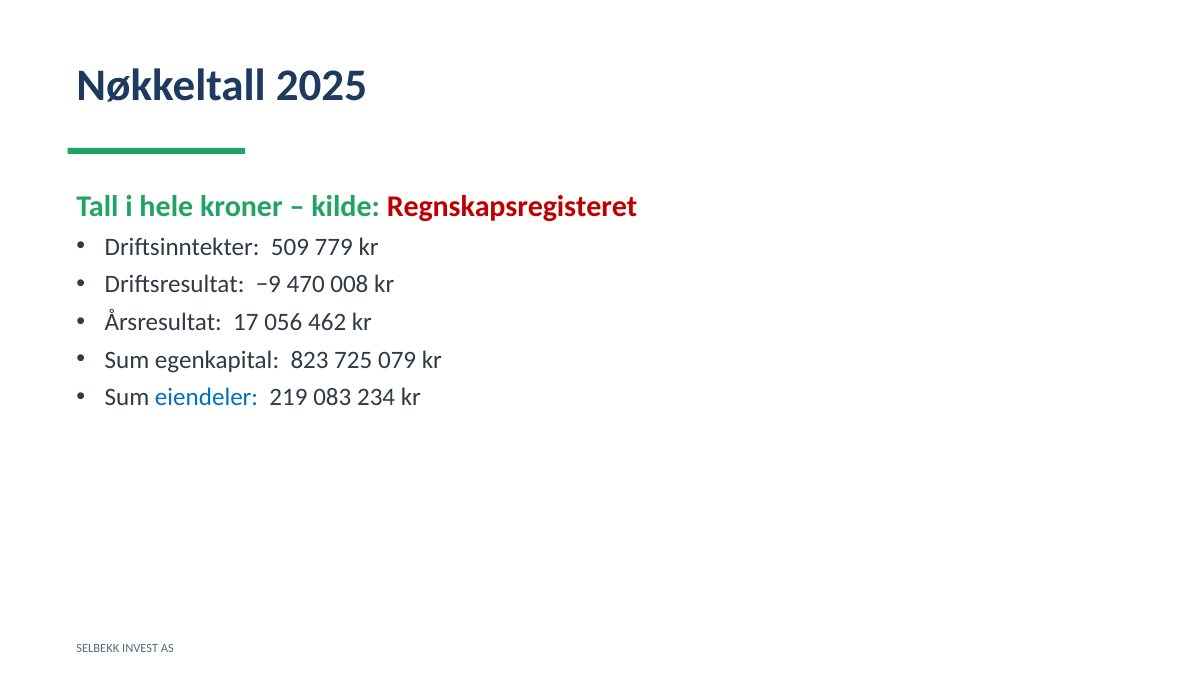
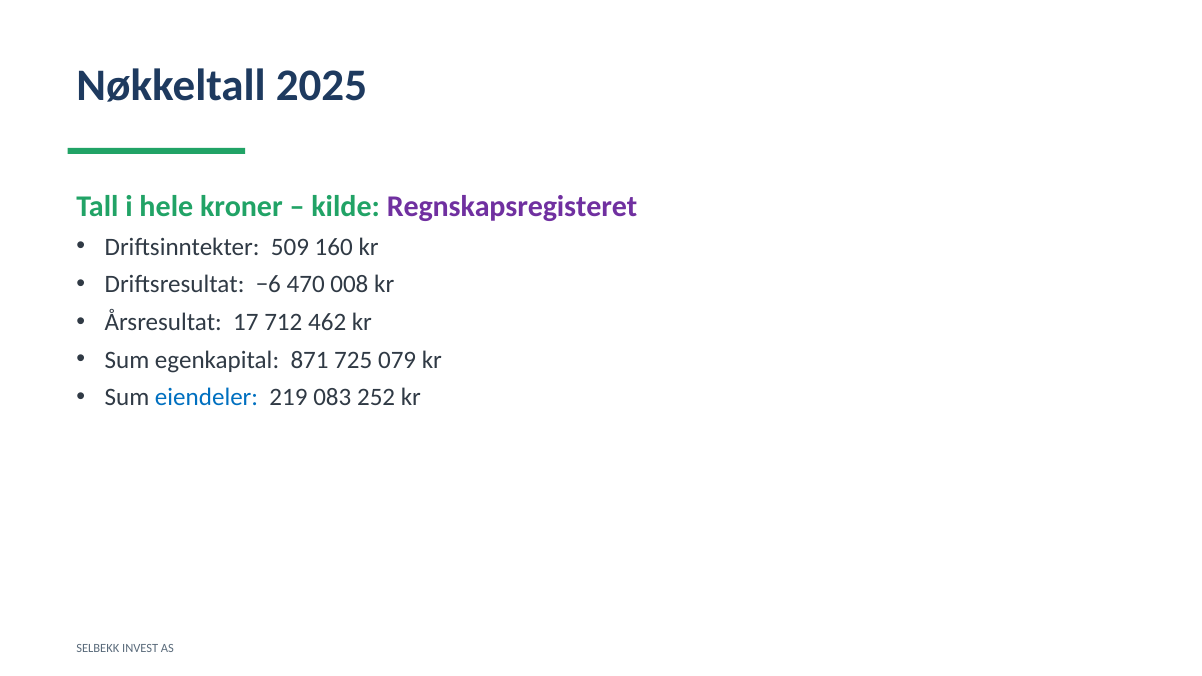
Regnskapsregisteret colour: red -> purple
779: 779 -> 160
−9: −9 -> −6
056: 056 -> 712
823: 823 -> 871
234: 234 -> 252
